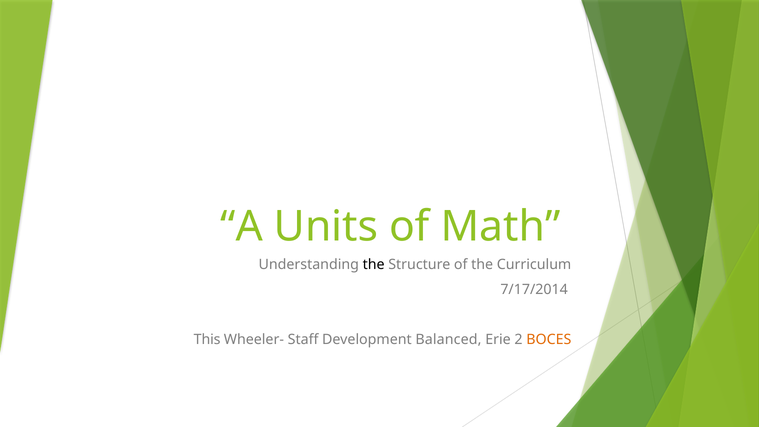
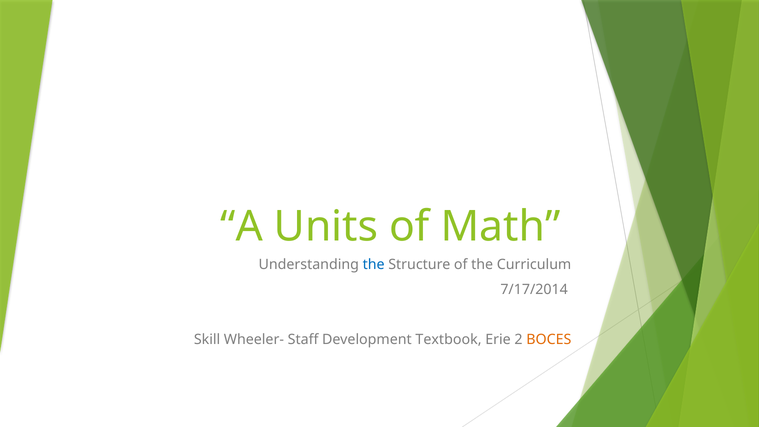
the at (374, 265) colour: black -> blue
This: This -> Skill
Balanced: Balanced -> Textbook
